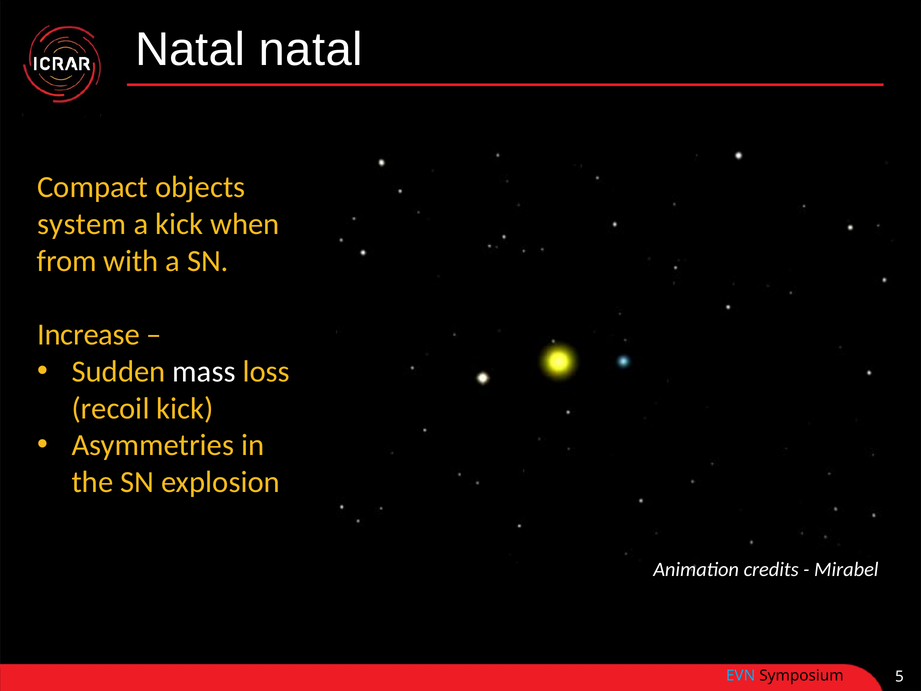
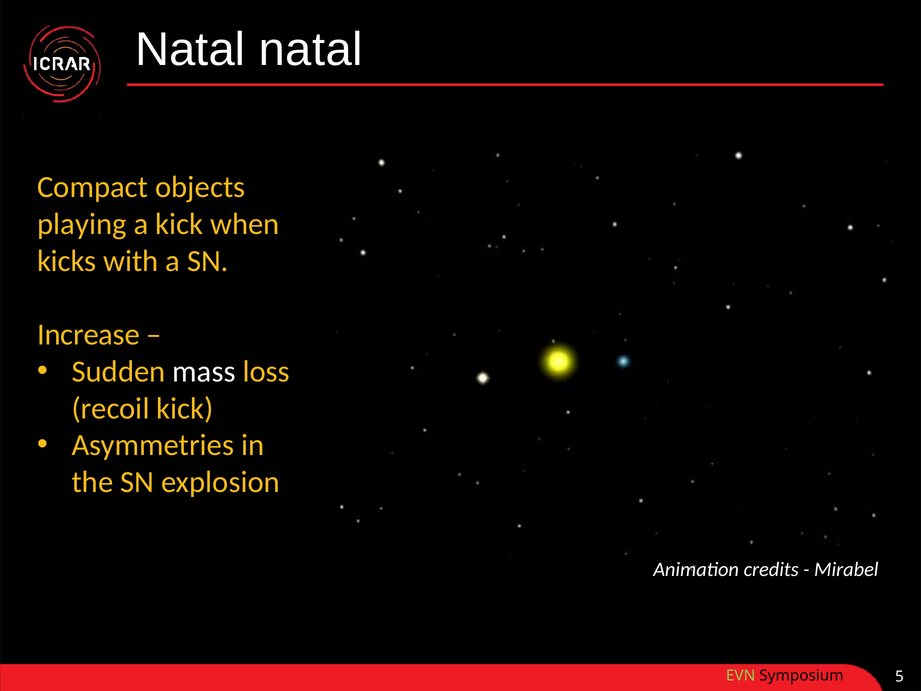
system: system -> playing
from: from -> kicks
EVN colour: light blue -> light green
